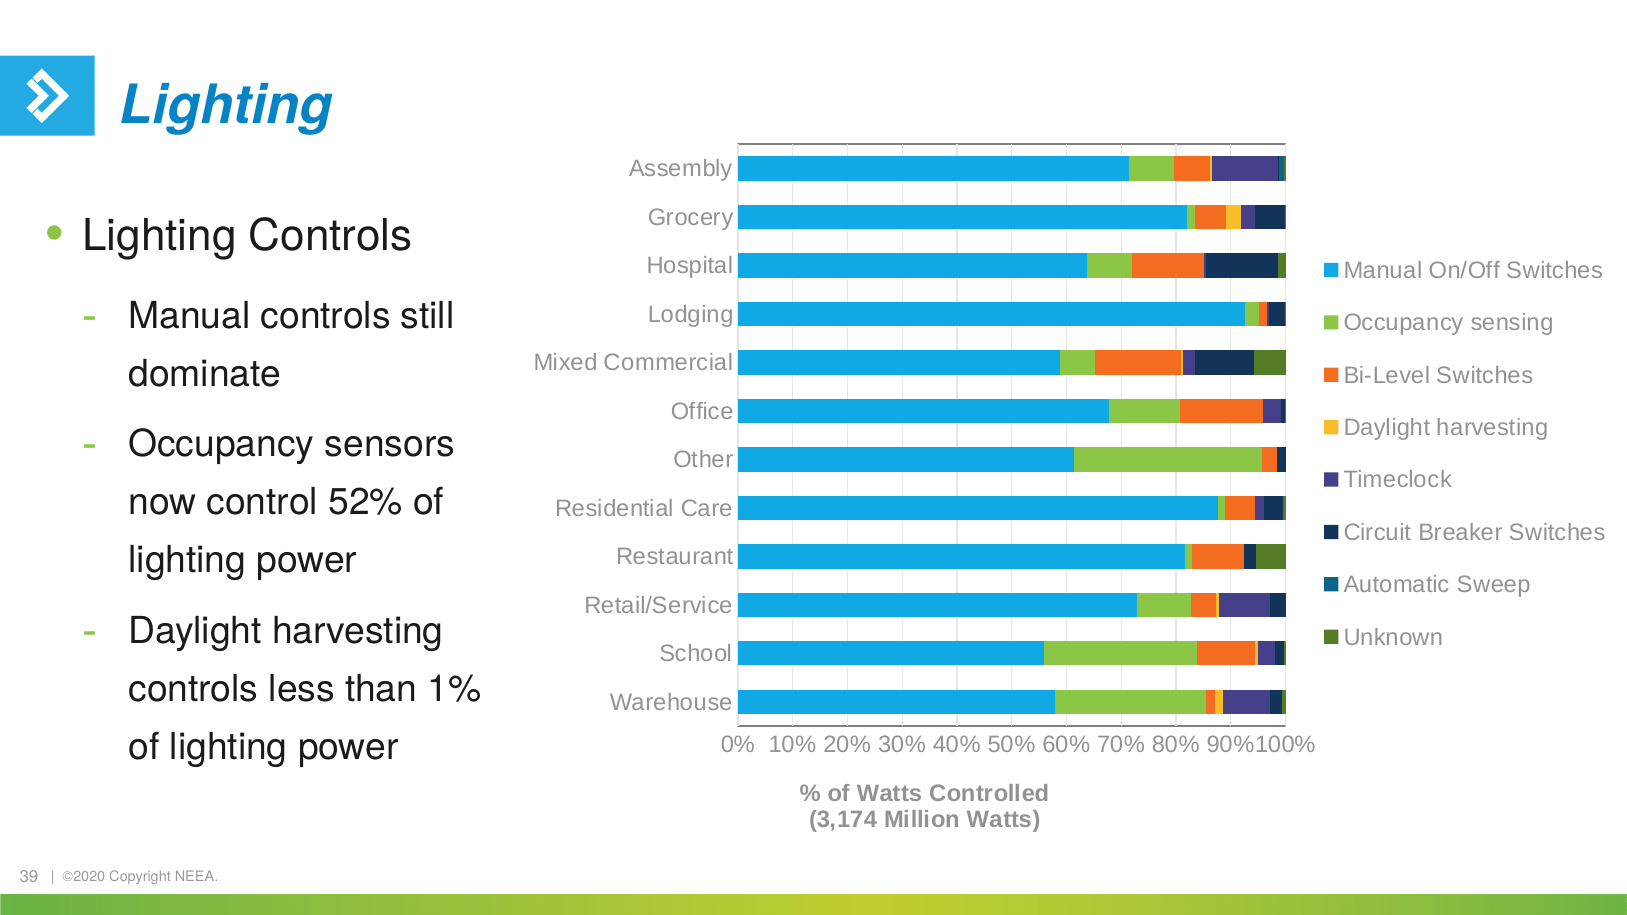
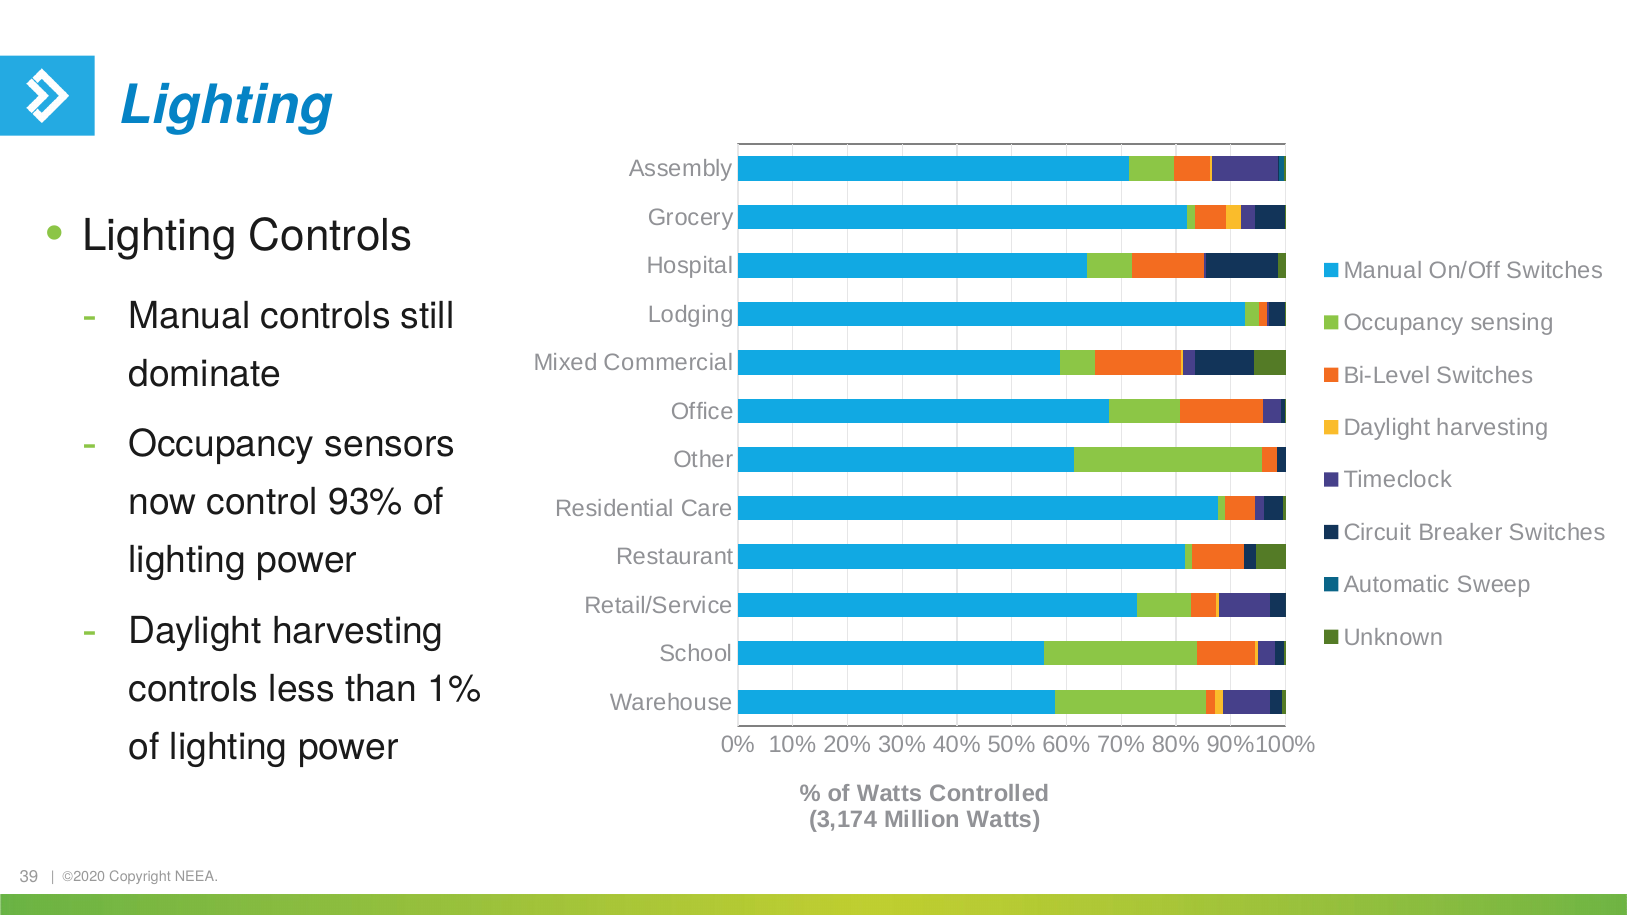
52%: 52% -> 93%
